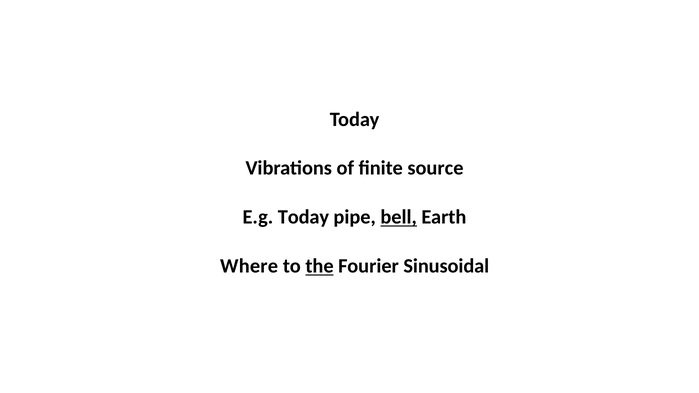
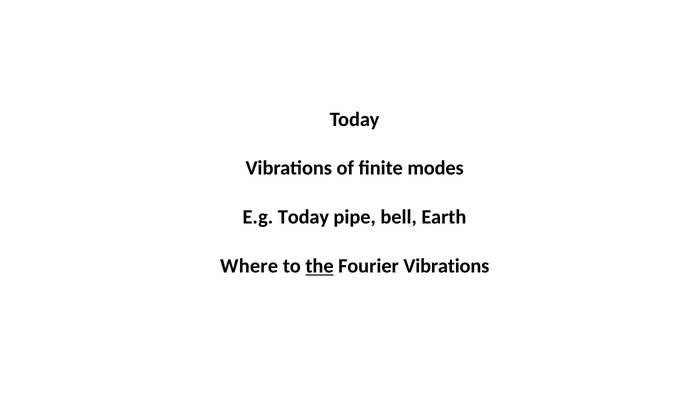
source: source -> modes
bell underline: present -> none
Fourier Sinusoidal: Sinusoidal -> Vibrations
